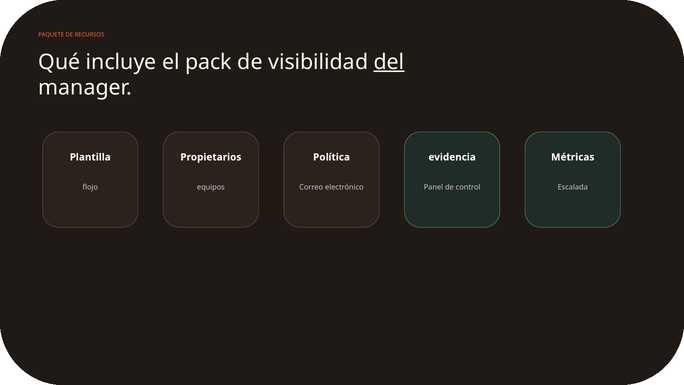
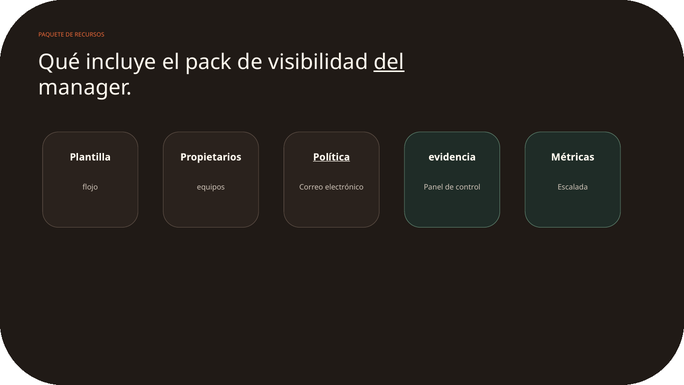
Política underline: none -> present
